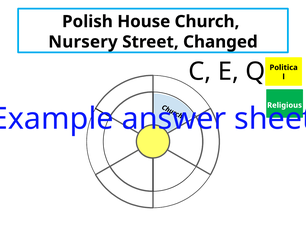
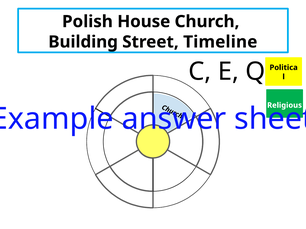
Nursery: Nursery -> Building
Changed: Changed -> Timeline
